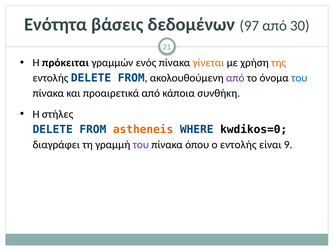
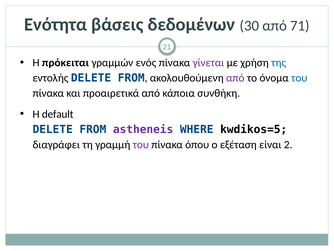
97: 97 -> 30
30: 30 -> 71
γίνεται colour: orange -> purple
της colour: orange -> blue
στήλες: στήλες -> default
astheneis colour: orange -> purple
kwdikos=0: kwdikos=0 -> kwdikos=5
ο εντολής: εντολής -> εξέταση
9: 9 -> 2
